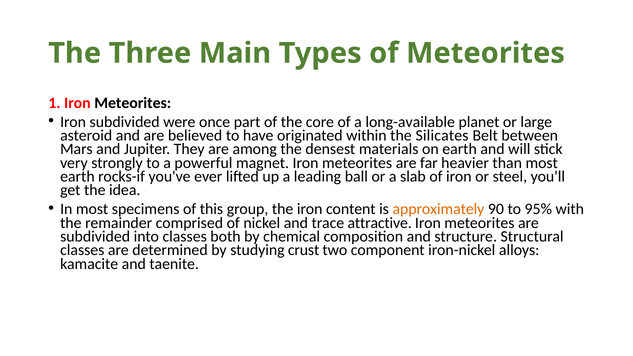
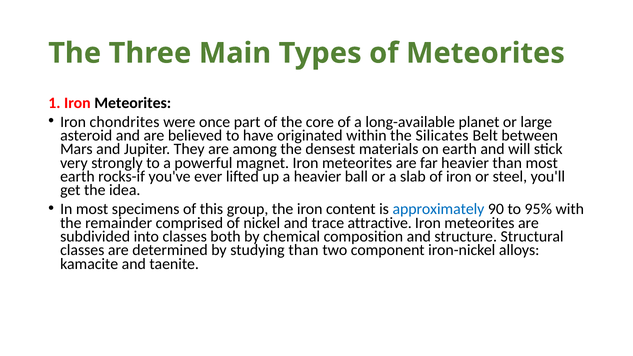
Iron subdivided: subdivided -> chondrites
a leading: leading -> heavier
approximately colour: orange -> blue
studying crust: crust -> than
